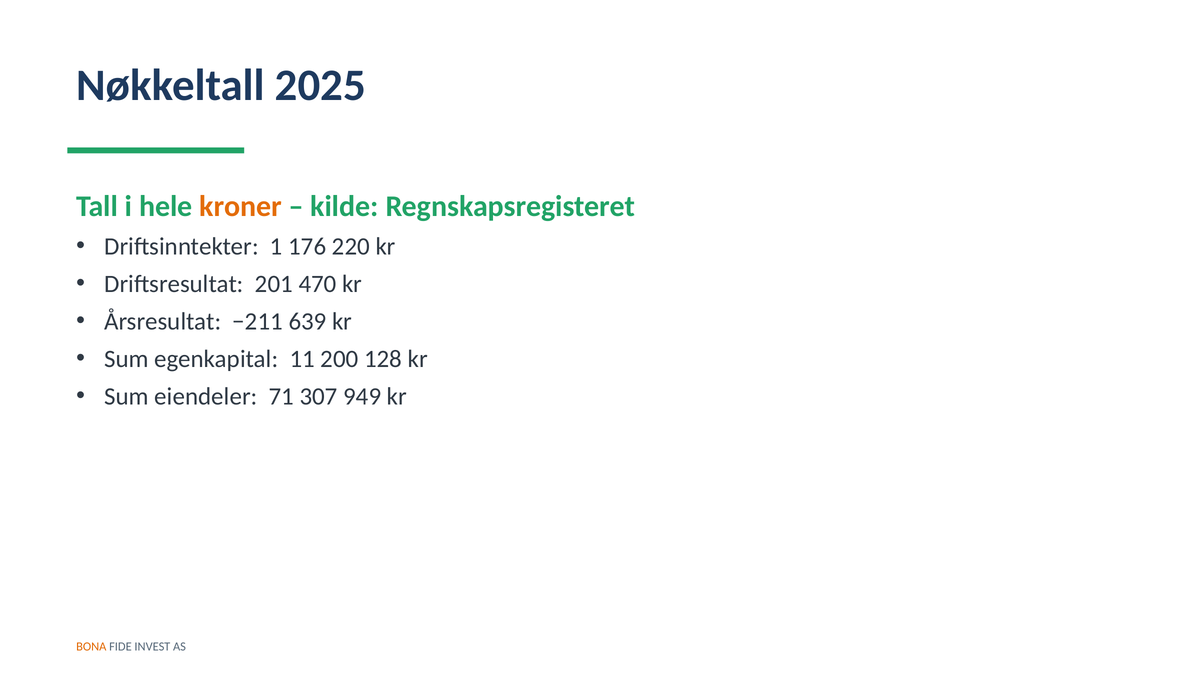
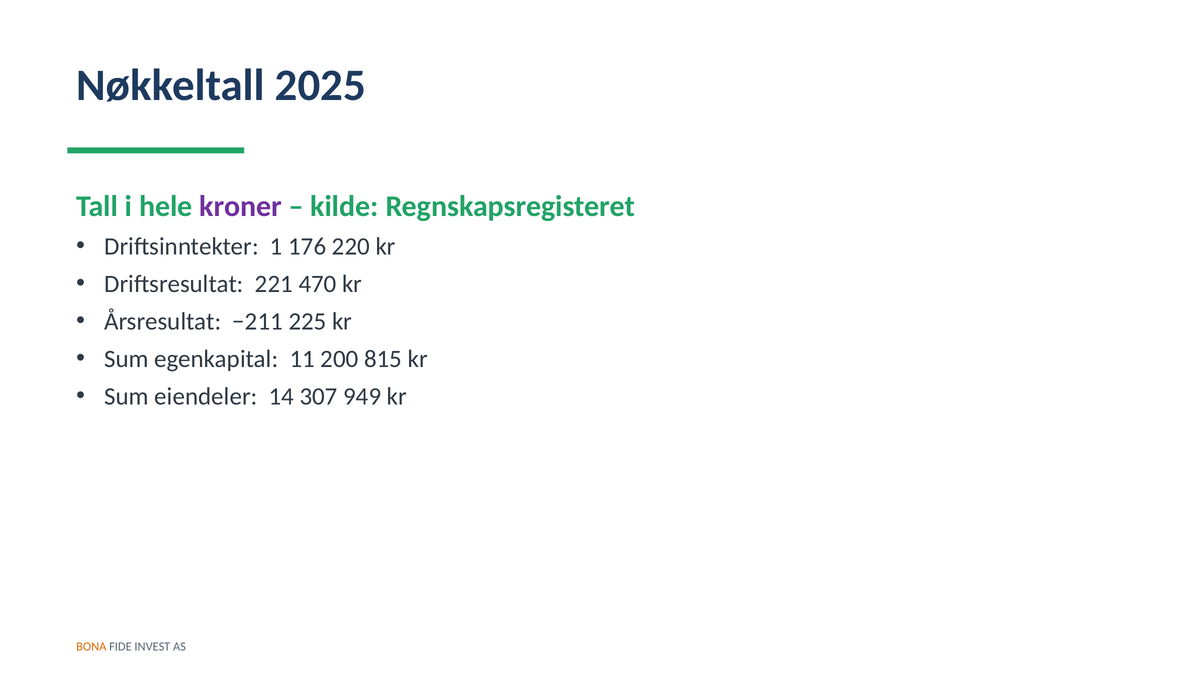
kroner colour: orange -> purple
201: 201 -> 221
639: 639 -> 225
128: 128 -> 815
71: 71 -> 14
